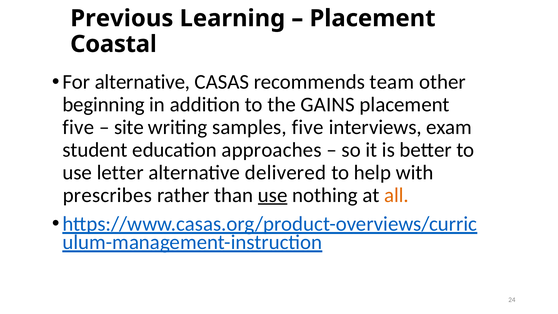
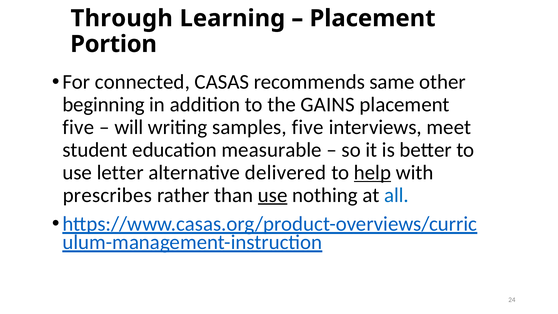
Previous: Previous -> Through
Coastal: Coastal -> Portion
For alternative: alternative -> connected
team: team -> same
site: site -> will
exam: exam -> meet
approaches: approaches -> measurable
help underline: none -> present
all colour: orange -> blue
